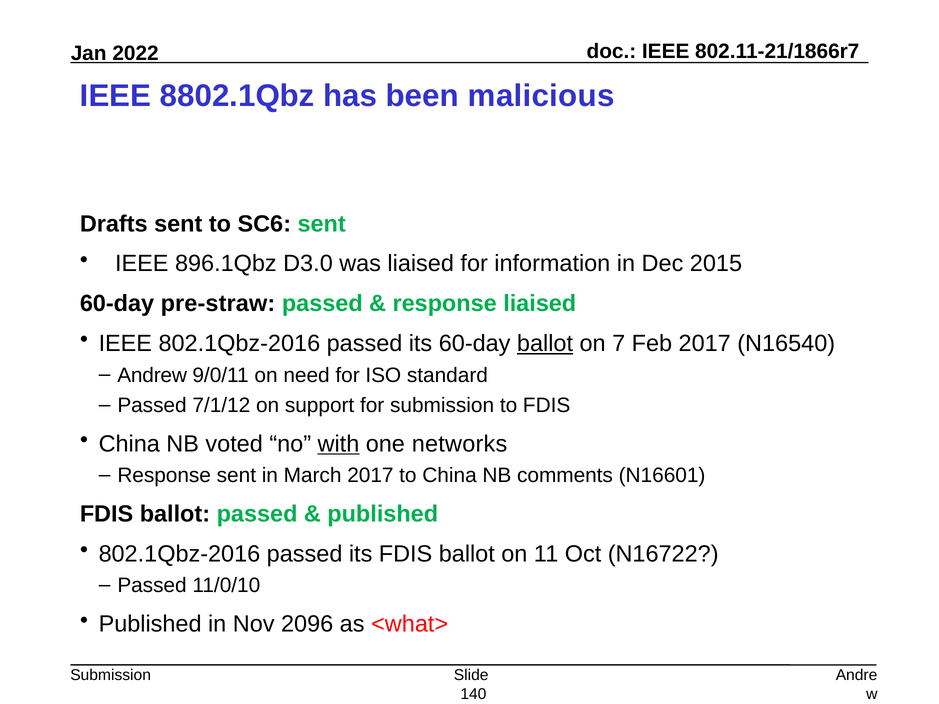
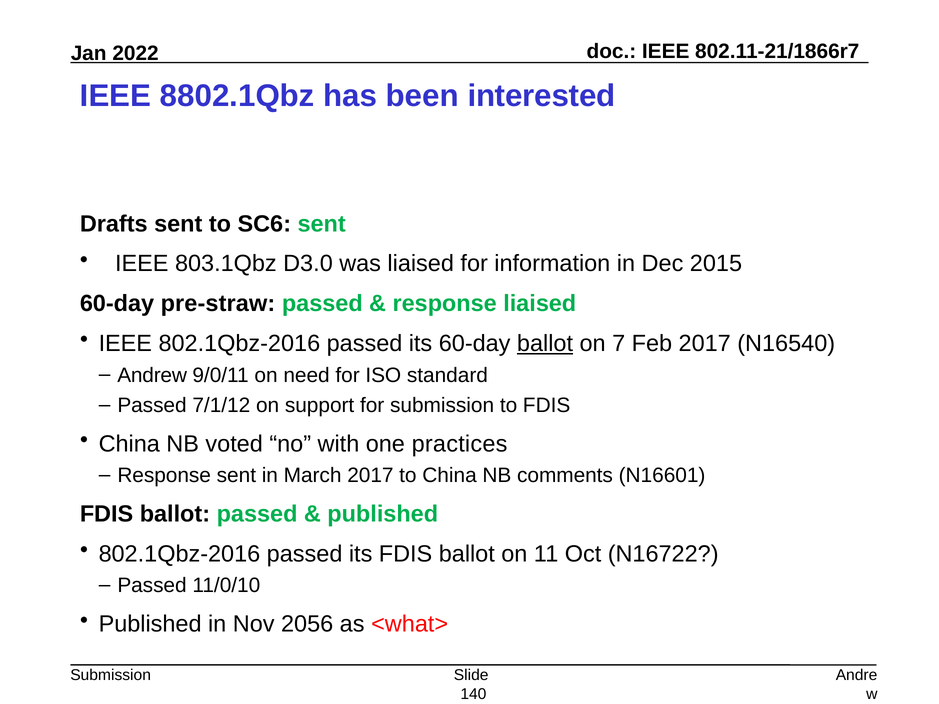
malicious: malicious -> interested
896.1Qbz: 896.1Qbz -> 803.1Qbz
with underline: present -> none
networks: networks -> practices
2096: 2096 -> 2056
